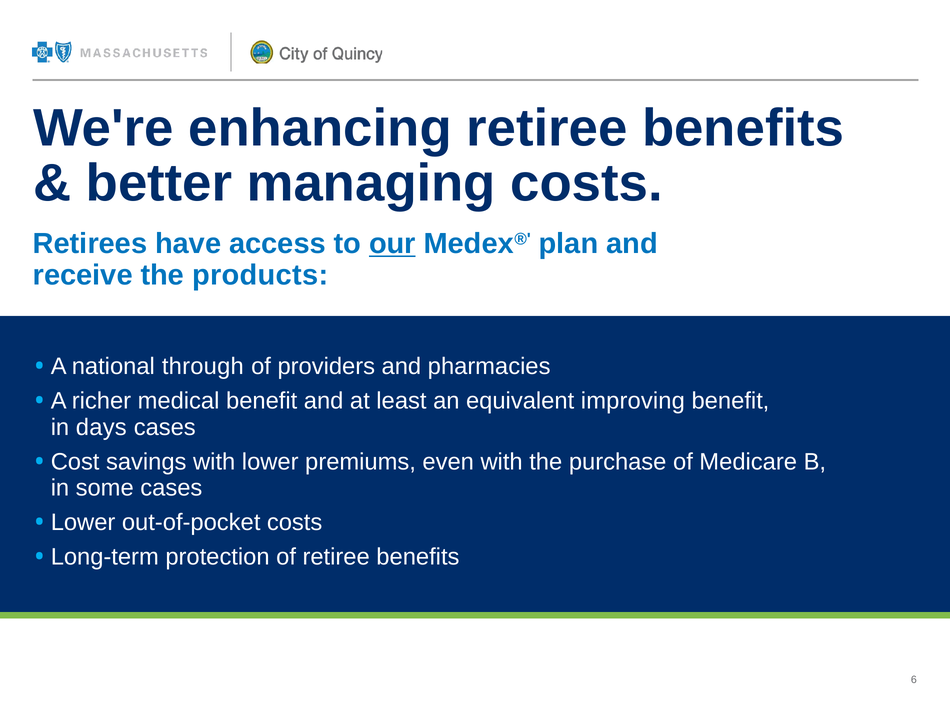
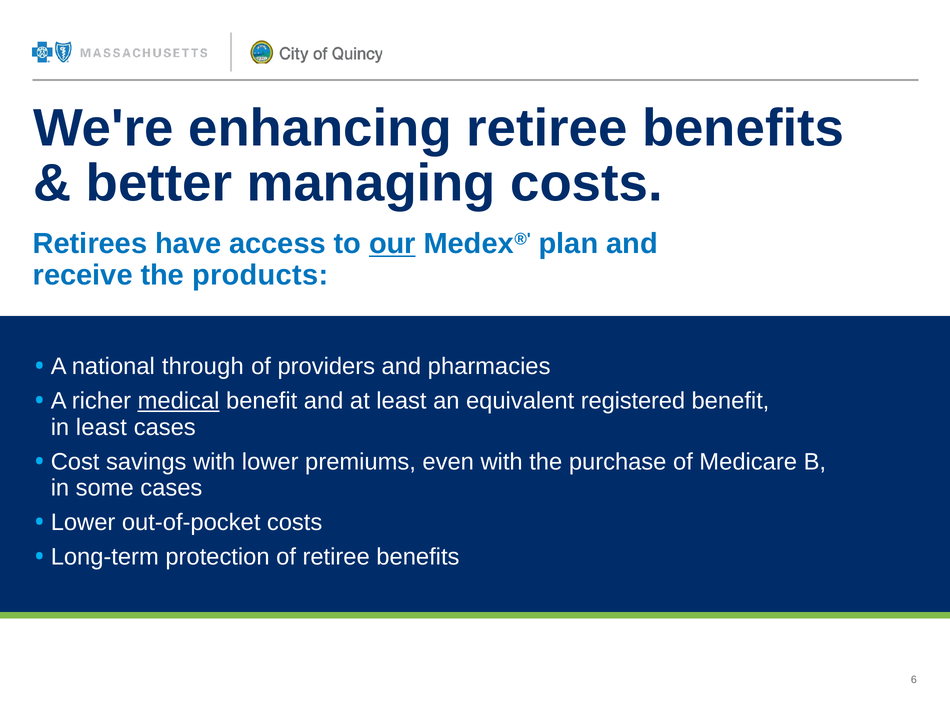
medical underline: none -> present
improving: improving -> registered
in days: days -> least
